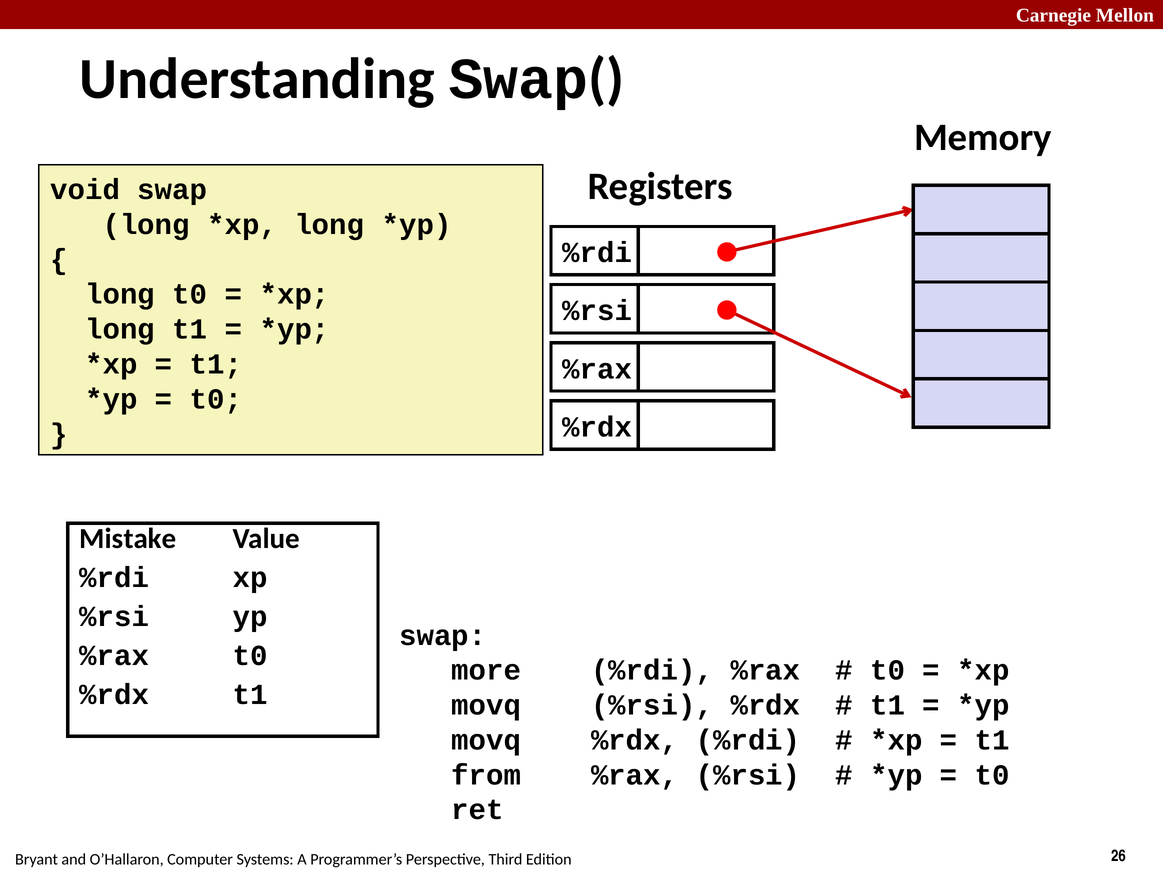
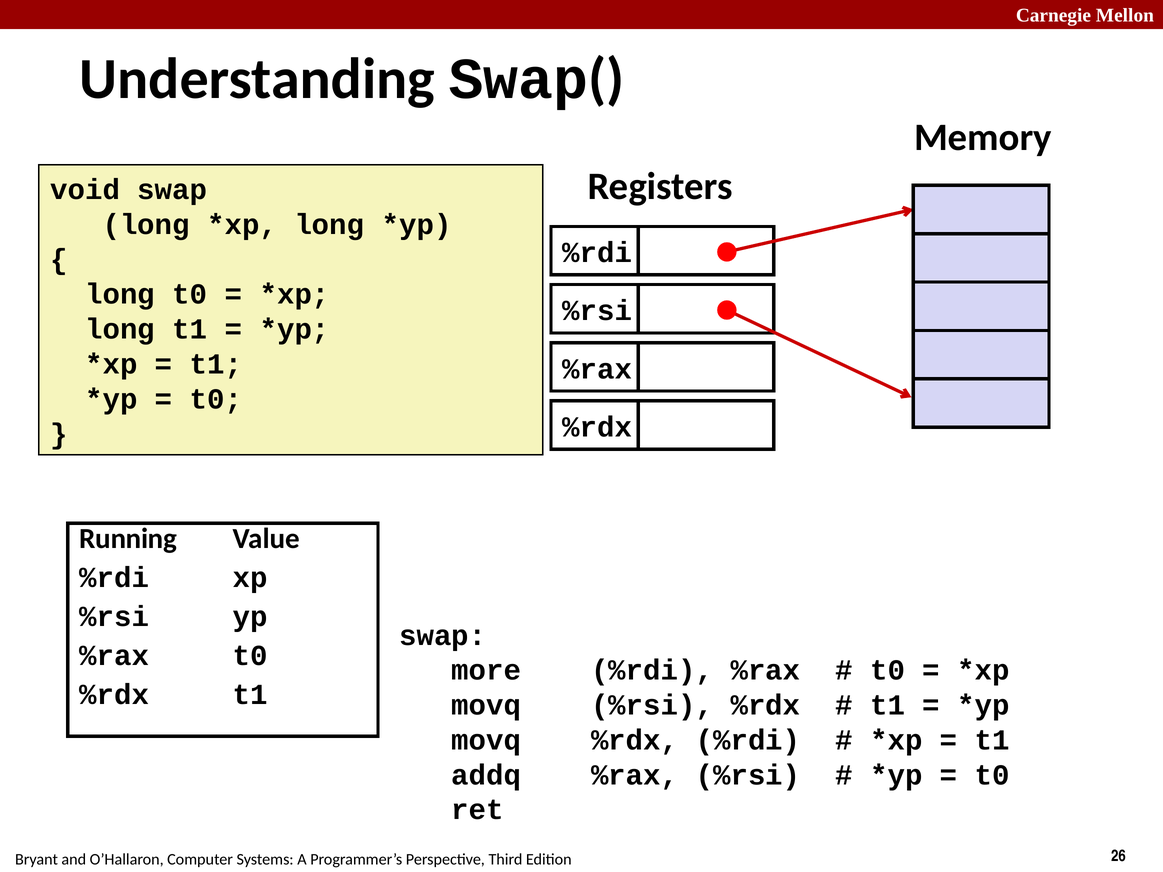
Mistake: Mistake -> Running
from: from -> addq
